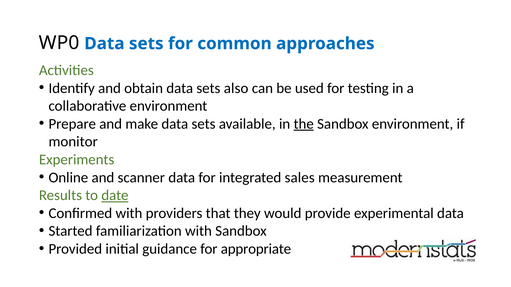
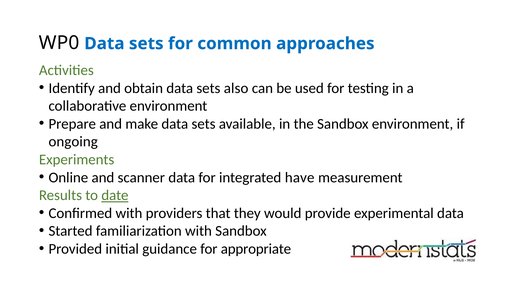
the underline: present -> none
monitor: monitor -> ongoing
sales: sales -> have
